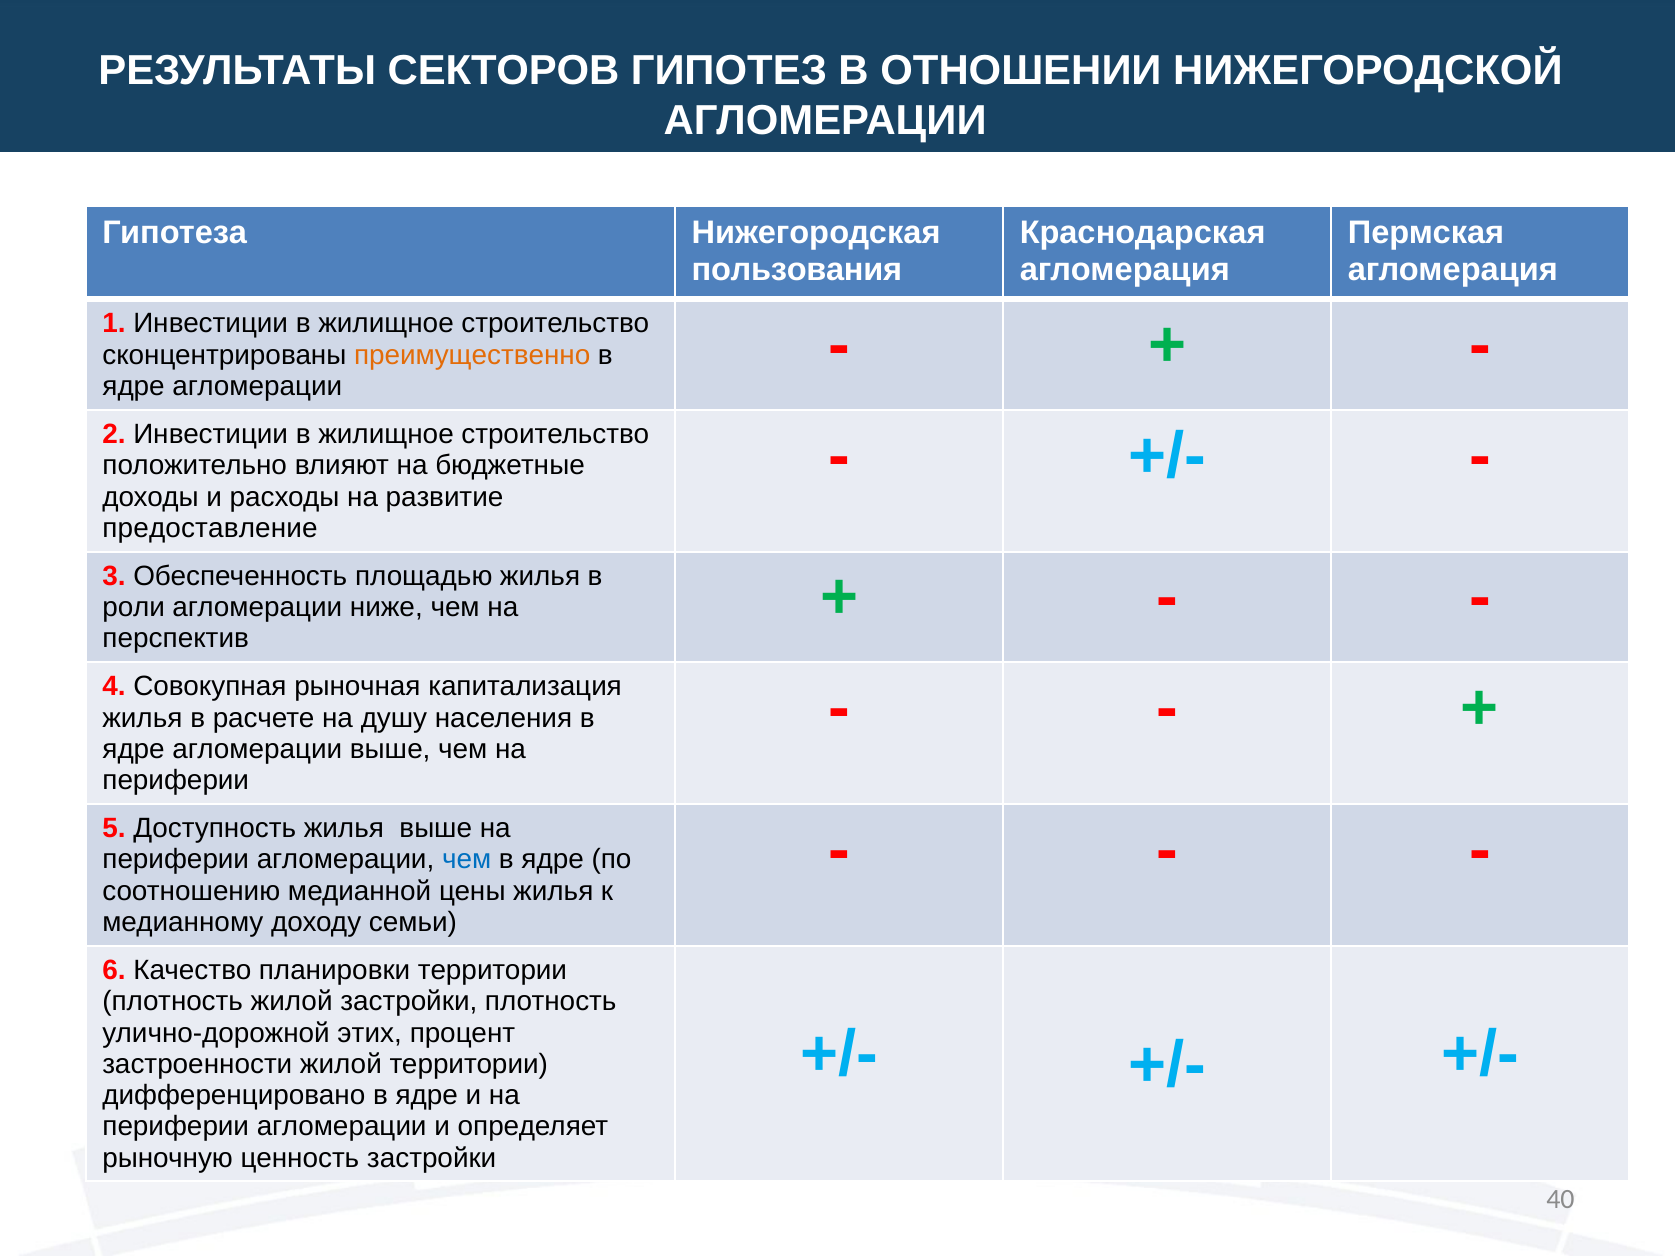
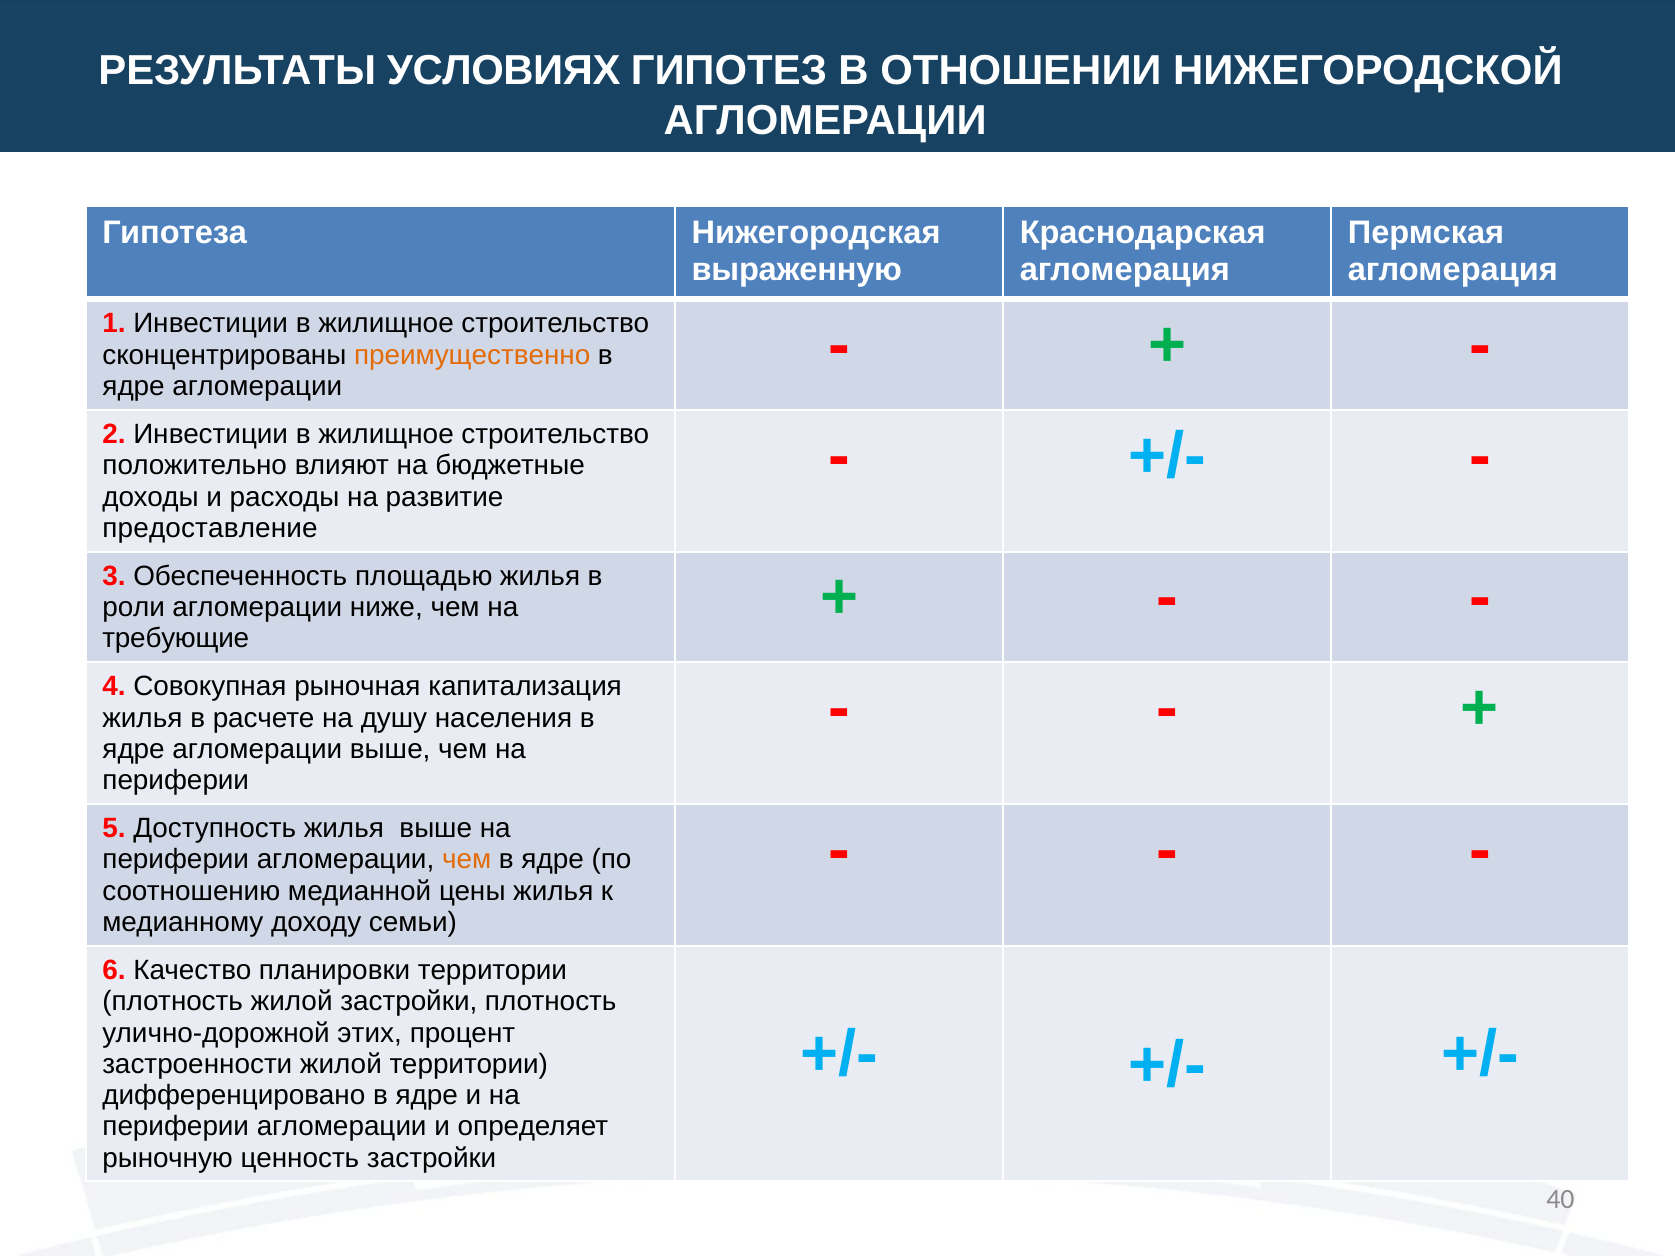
СЕКТОРОВ: СЕКТОРОВ -> УСЛОВИЯХ
пользования: пользования -> выраженную
перспектив: перспектив -> требующие
чем at (467, 860) colour: blue -> orange
